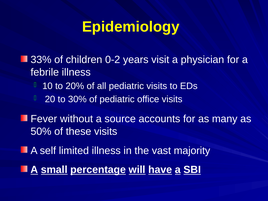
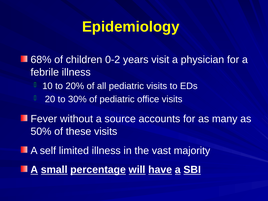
33%: 33% -> 68%
